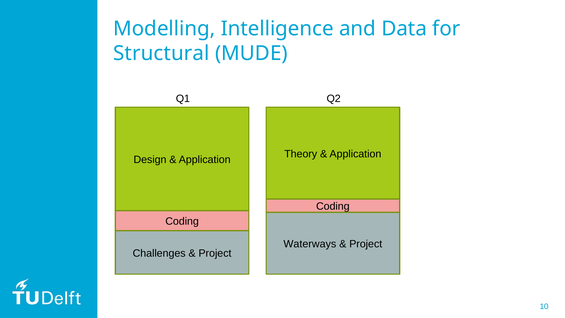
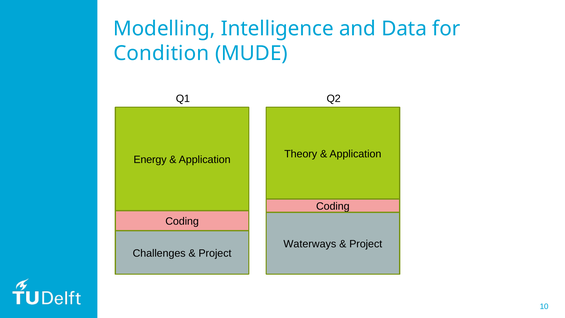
Structural: Structural -> Condition
Design: Design -> Energy
